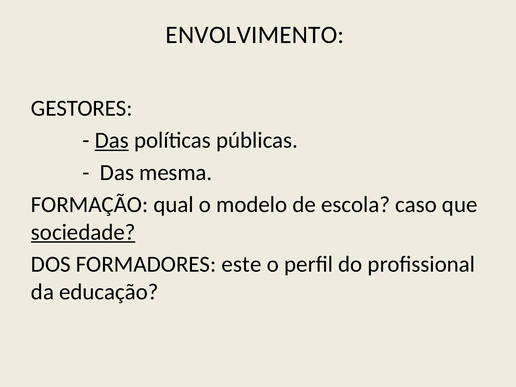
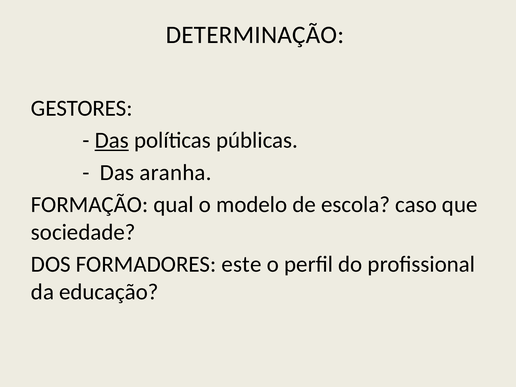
ENVOLVIMENTO: ENVOLVIMENTO -> DETERMINAÇÃO
mesma: mesma -> aranha
sociedade underline: present -> none
